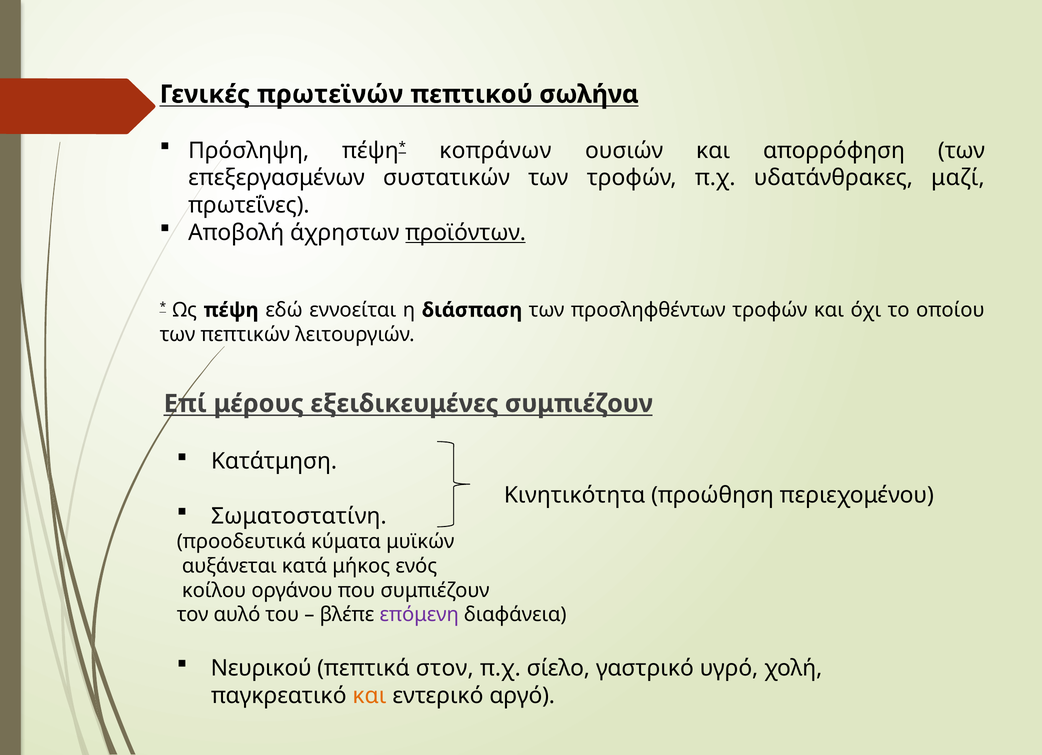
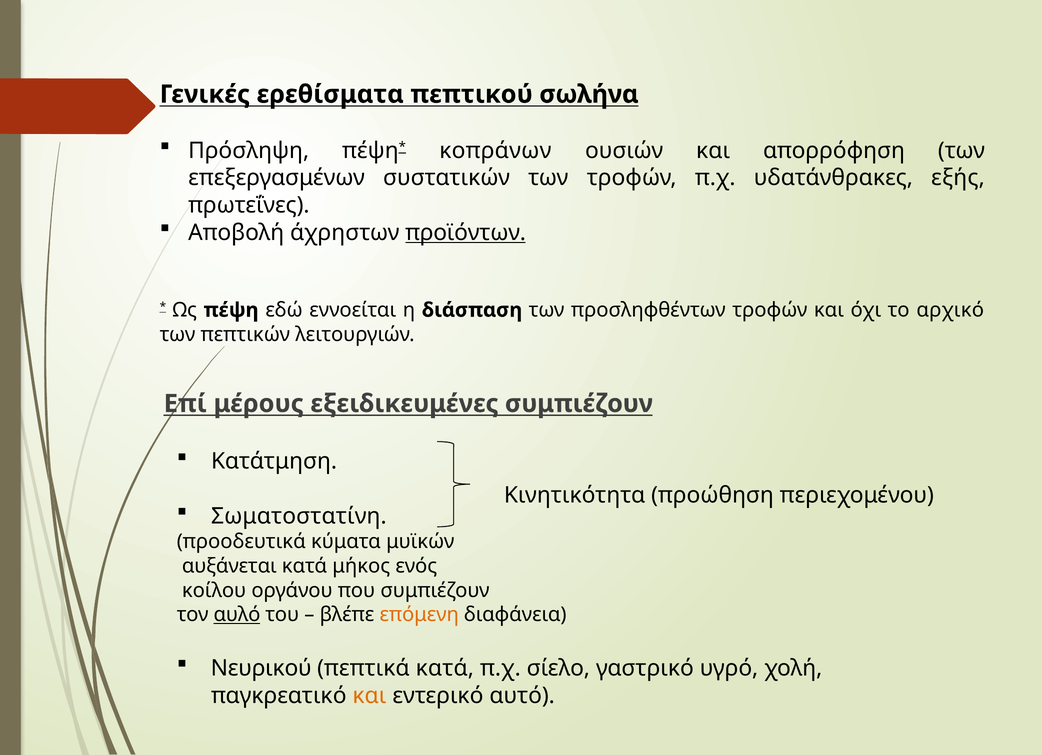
πρωτεϊνών: πρωτεϊνών -> ερεθίσματα
μαζί: μαζί -> εξής
οποίου: οποίου -> αρχικό
αυλό underline: none -> present
επόμενη colour: purple -> orange
πεπτικά στον: στον -> κατά
αργό: αργό -> αυτό
